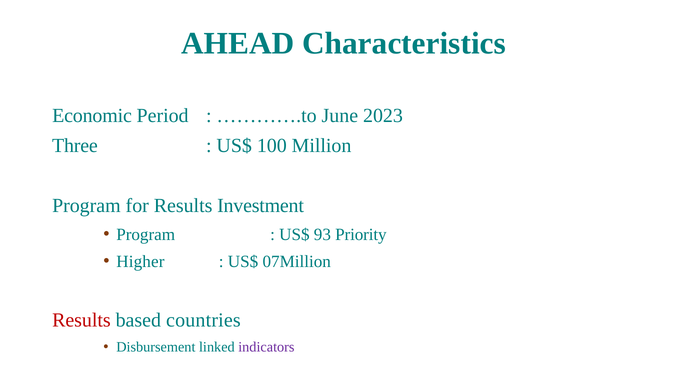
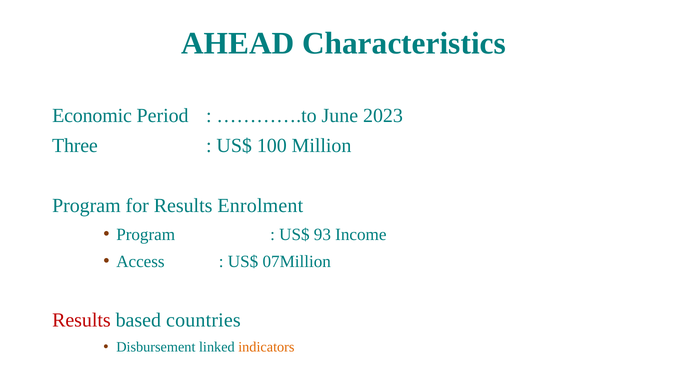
Investment: Investment -> Enrolment
Priority: Priority -> Income
Higher: Higher -> Access
indicators colour: purple -> orange
